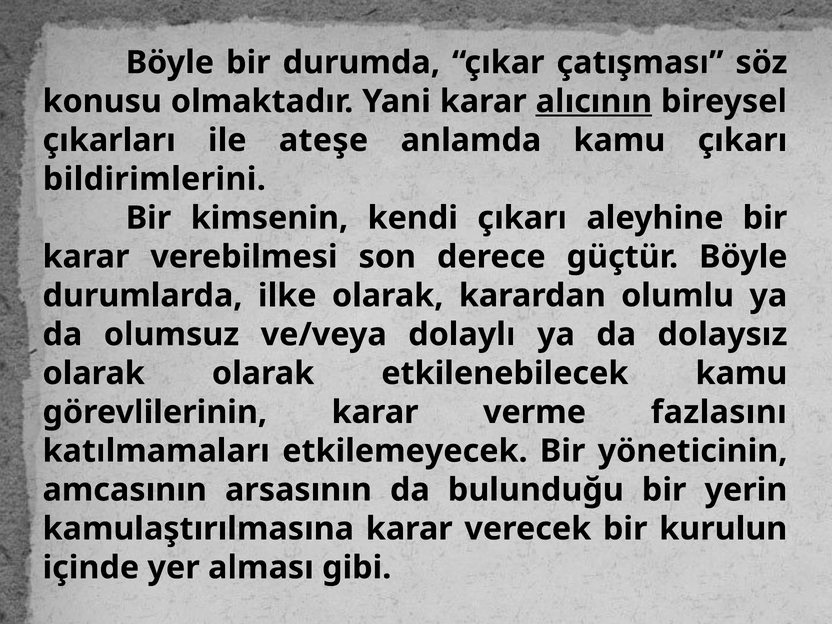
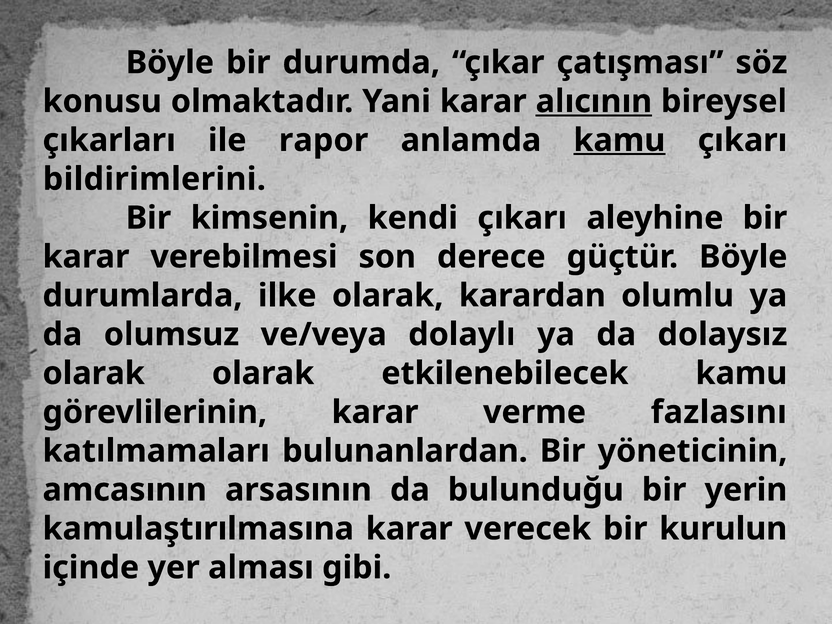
ateşe: ateşe -> rapor
kamu at (619, 140) underline: none -> present
etkilemeyecek: etkilemeyecek -> bulunanlardan
